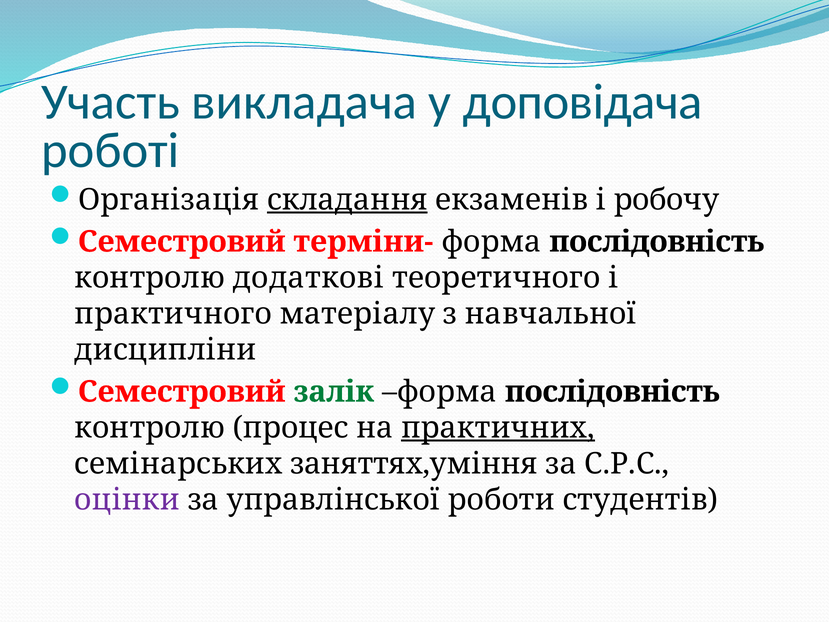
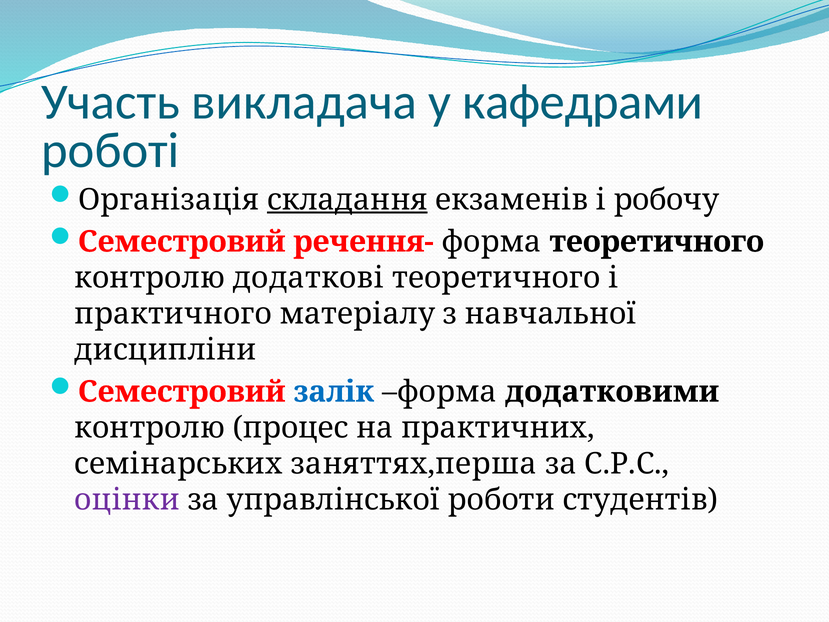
доповідача: доповідача -> кафедрами
терміни-: терміни- -> речення-
послідовність at (657, 242): послідовність -> теоретичного
залік colour: green -> blue
послідовність at (612, 392): послідовність -> додатковими
практичних underline: present -> none
заняттях,уміння: заняттях,уміння -> заняттях,перша
